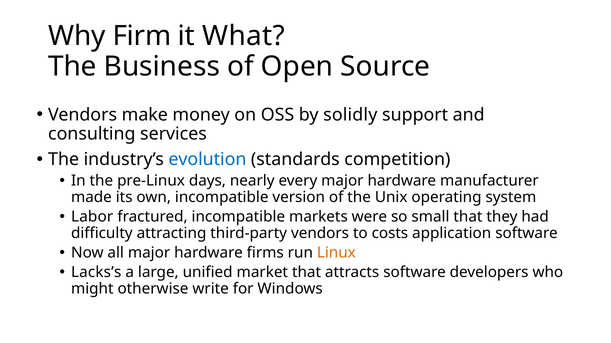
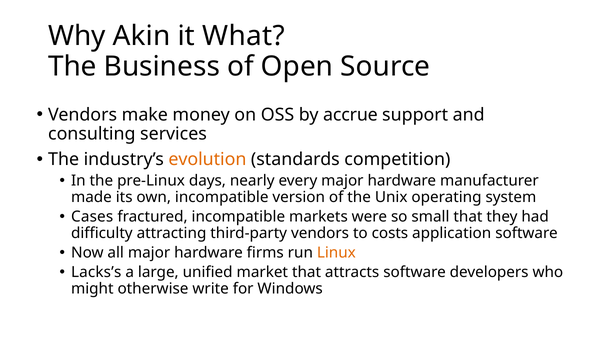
Firm: Firm -> Akin
solidly: solidly -> accrue
evolution colour: blue -> orange
Labor: Labor -> Cases
